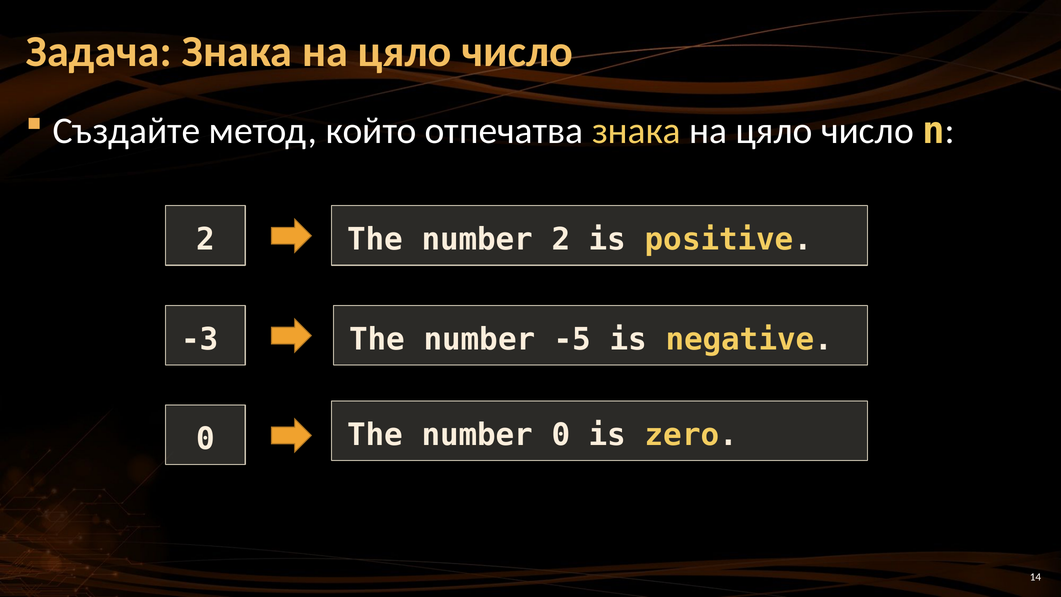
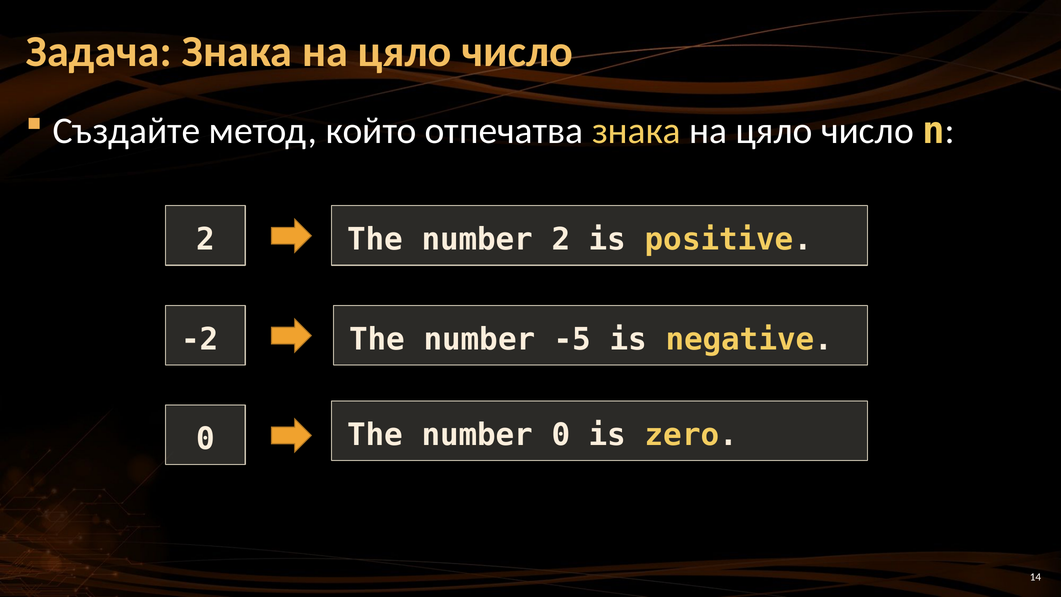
-3: -3 -> -2
